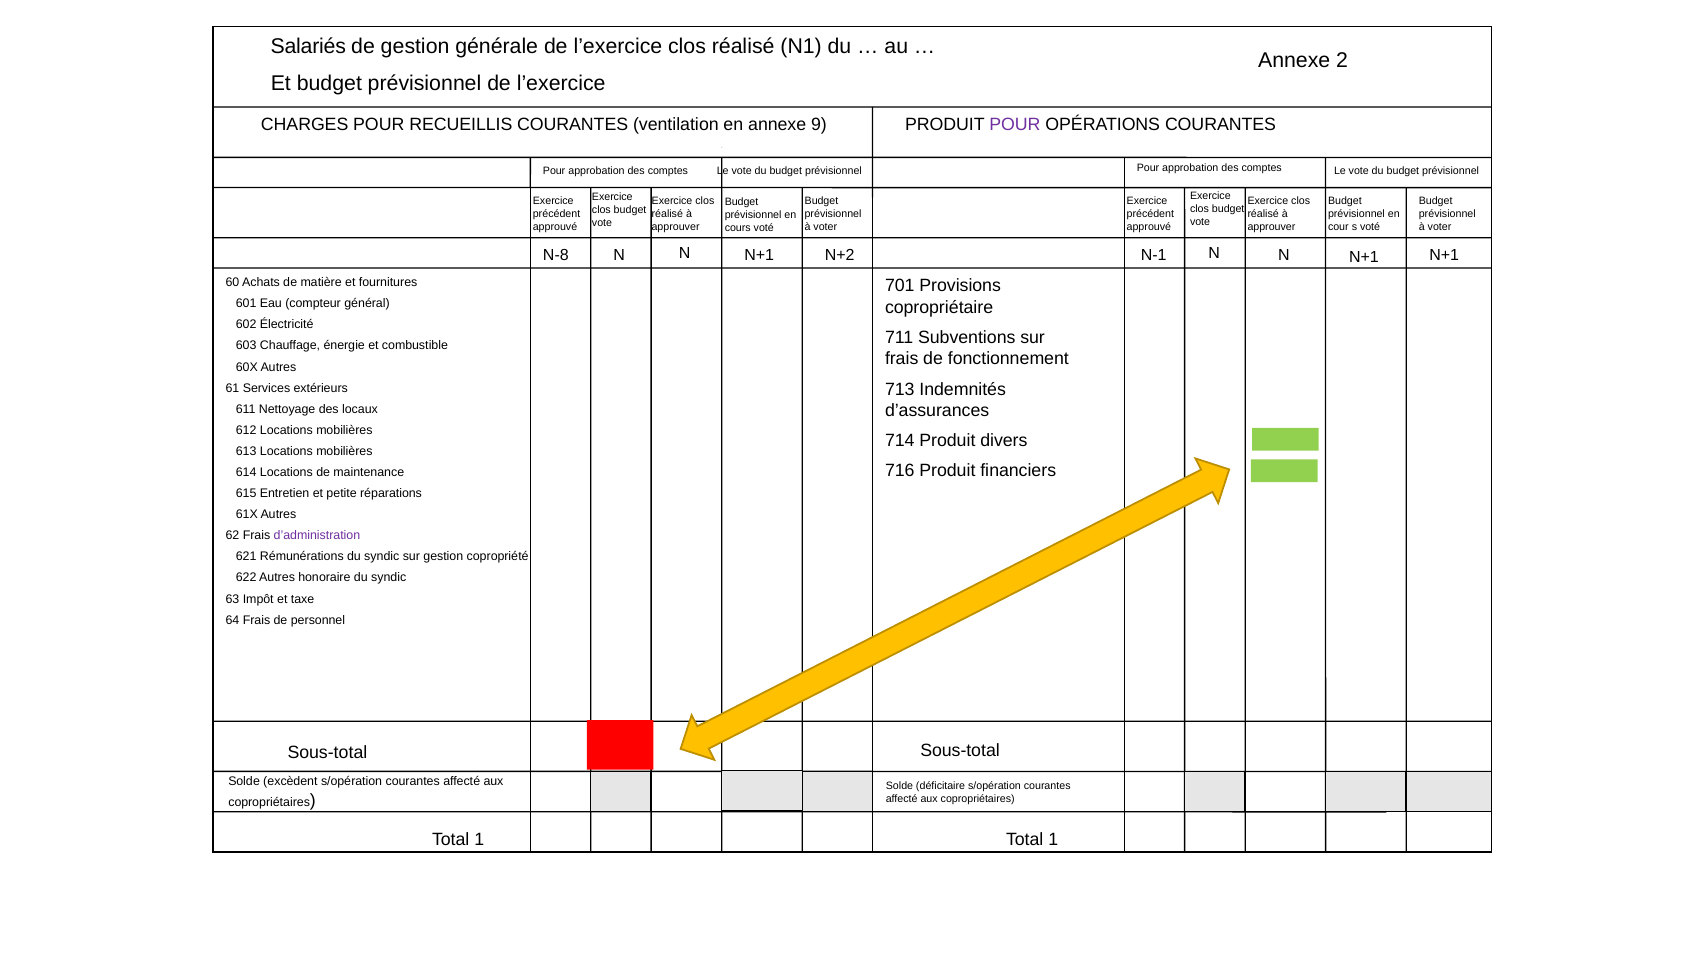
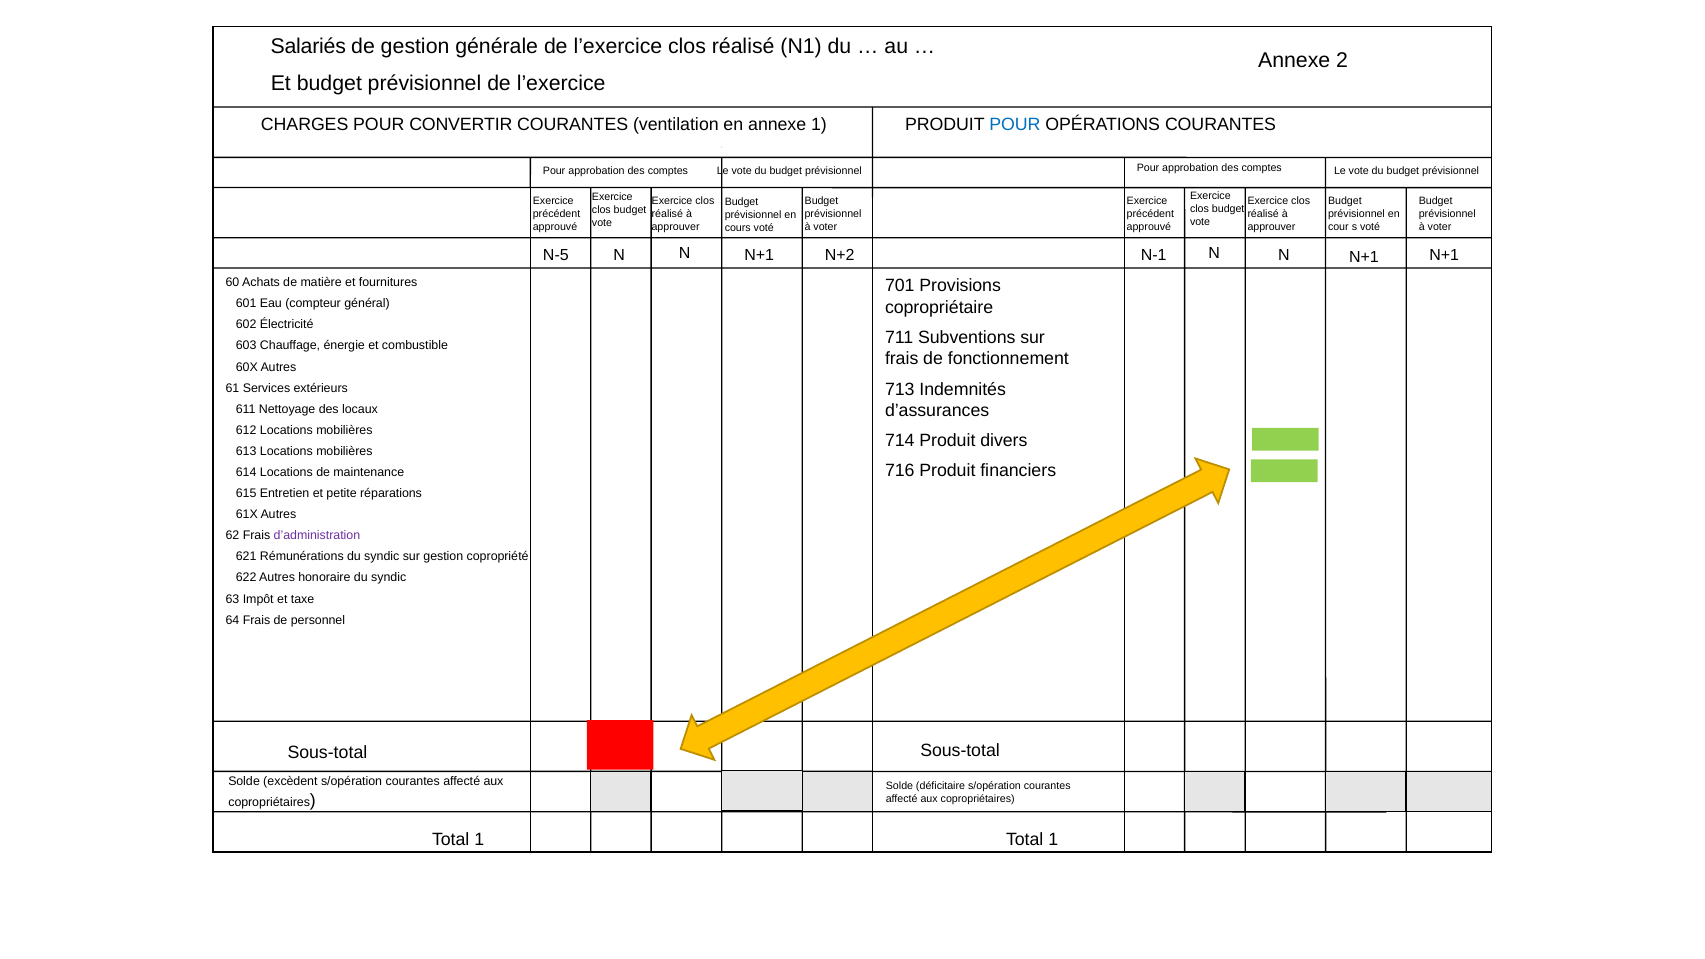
RECUEILLIS: RECUEILLIS -> CONVERTIR
annexe 9: 9 -> 1
POUR at (1015, 125) colour: purple -> blue
N-8: N-8 -> N-5
